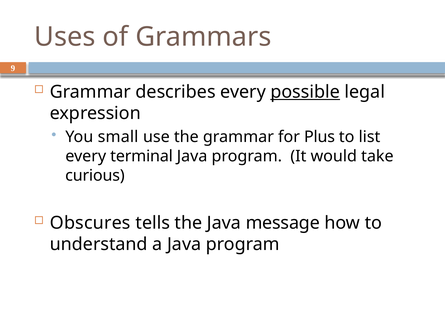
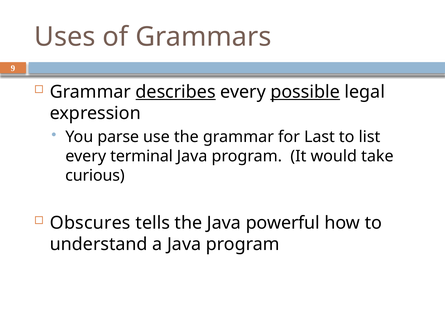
describes underline: none -> present
small: small -> parse
Plus: Plus -> Last
message: message -> powerful
